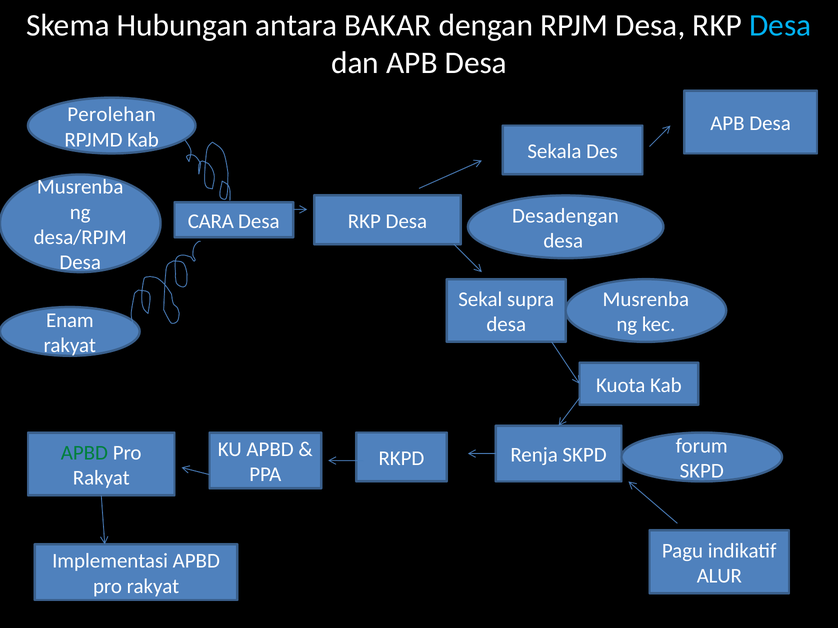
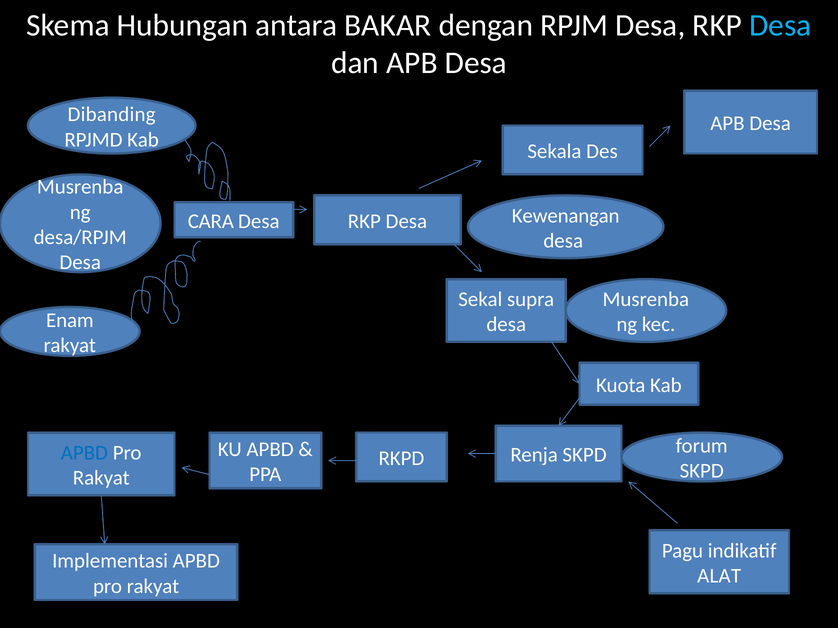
Perolehan: Perolehan -> Dibanding
Desadengan: Desadengan -> Kewenangan
APBD at (84, 453) colour: green -> blue
ALUR: ALUR -> ALAT
